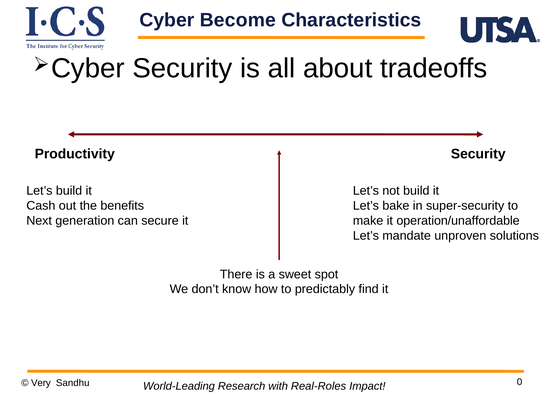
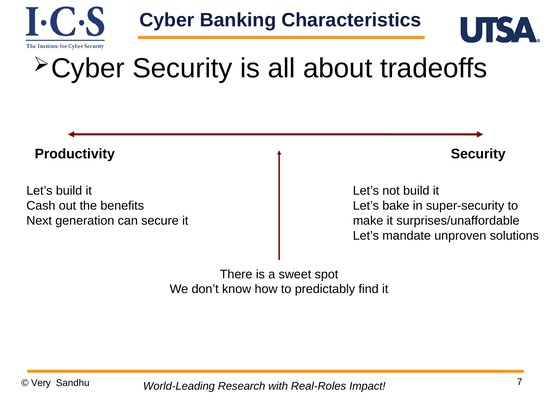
Become: Become -> Banking
operation/unaffordable: operation/unaffordable -> surprises/unaffordable
0: 0 -> 7
